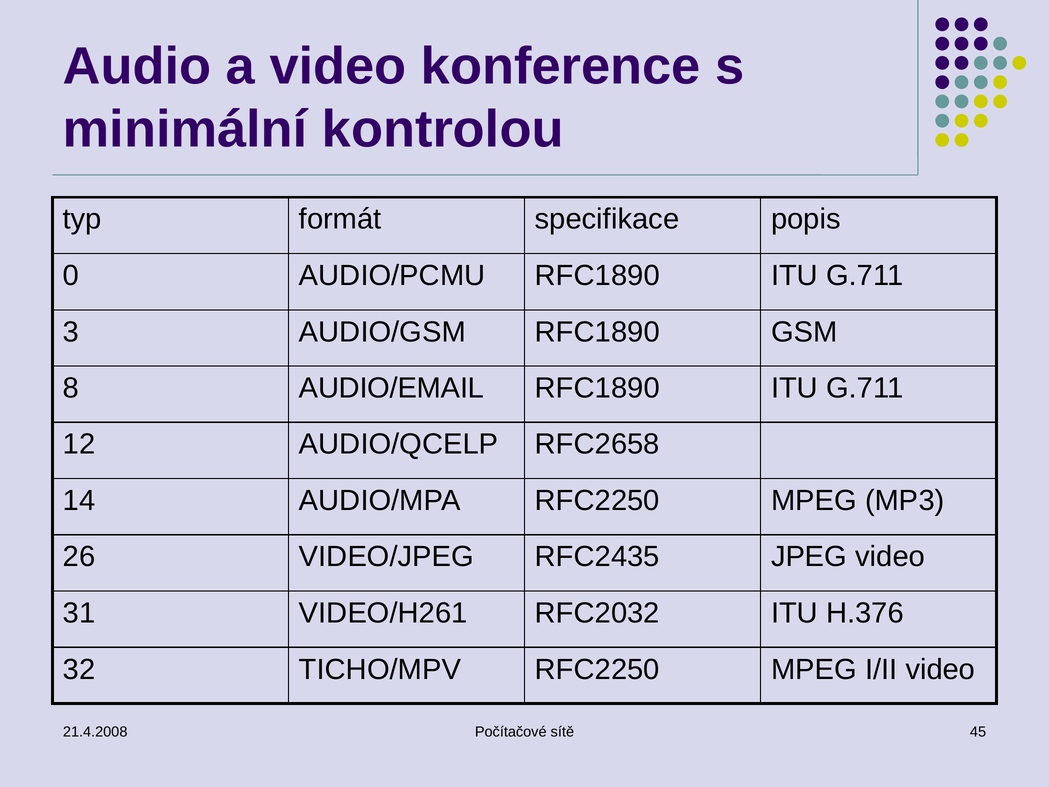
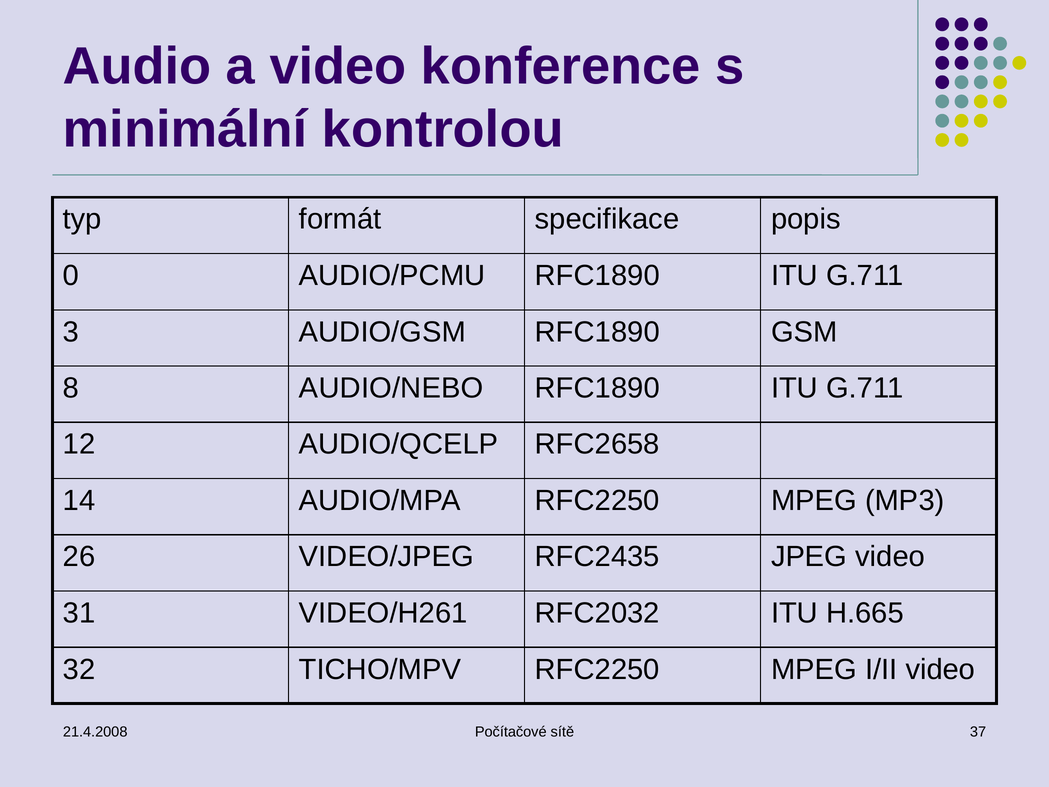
AUDIO/EMAIL: AUDIO/EMAIL -> AUDIO/NEBO
H.376: H.376 -> H.665
45: 45 -> 37
